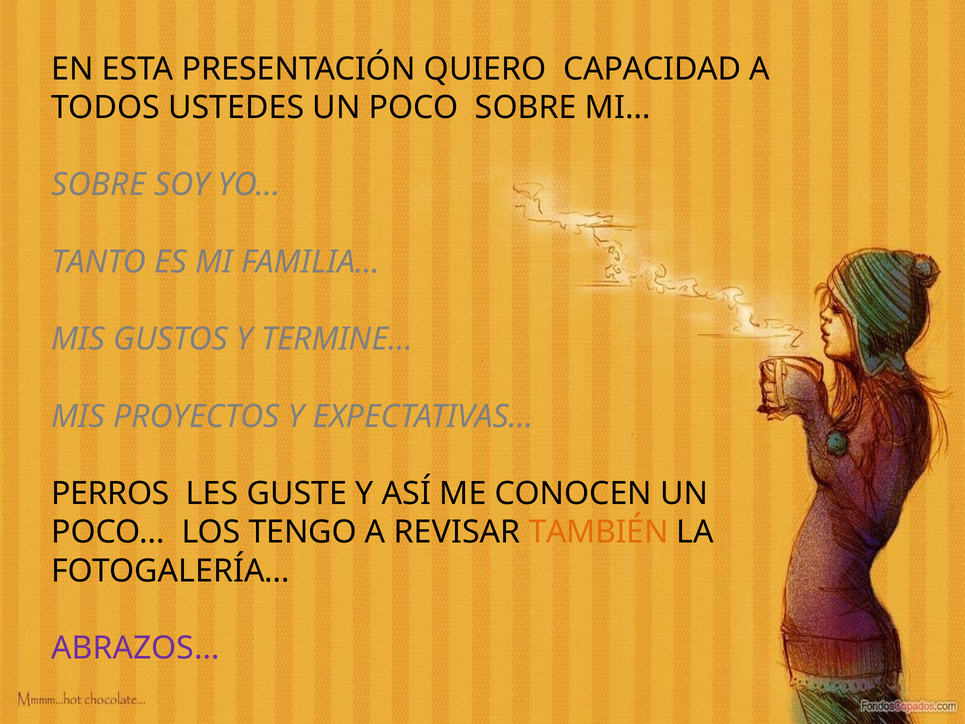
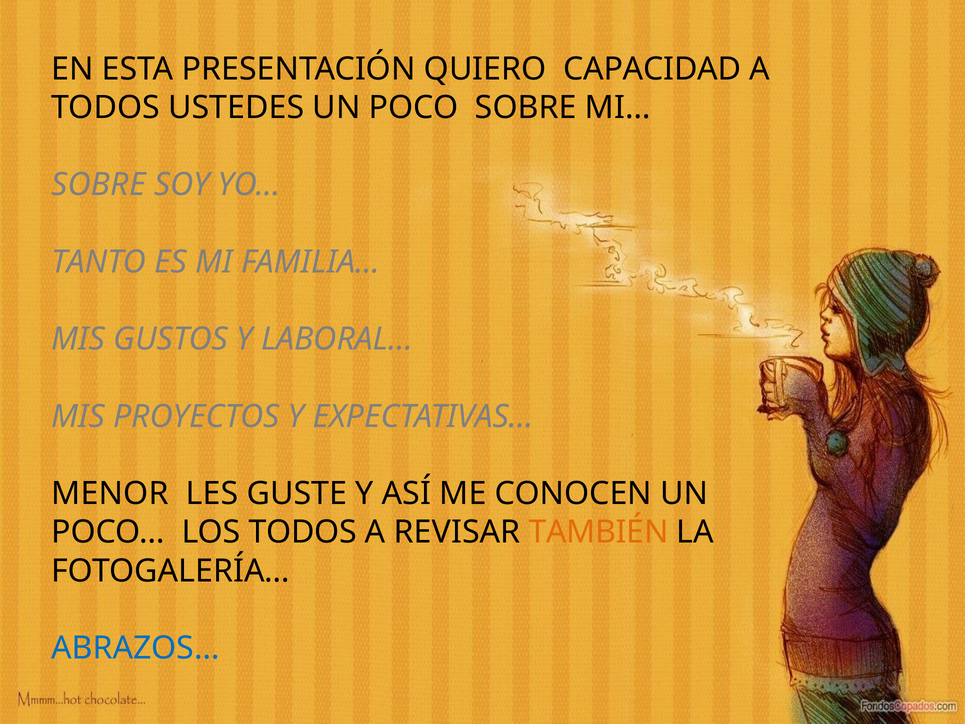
TERMINE…: TERMINE… -> LABORAL…
PERROS: PERROS -> MENOR
LOS TENGO: TENGO -> TODOS
ABRAZOS… colour: purple -> blue
